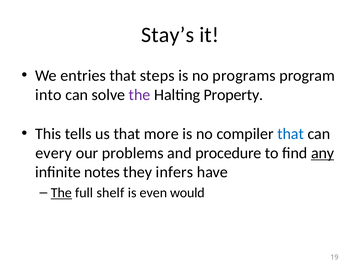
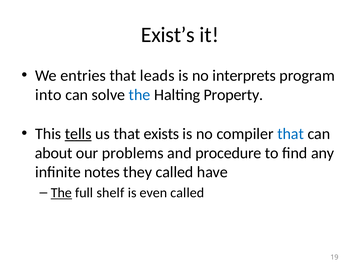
Stay’s: Stay’s -> Exist’s
steps: steps -> leads
programs: programs -> interprets
the at (140, 95) colour: purple -> blue
tells underline: none -> present
more: more -> exists
every: every -> about
any underline: present -> none
they infers: infers -> called
even would: would -> called
